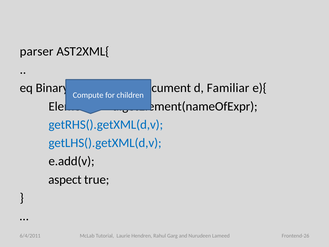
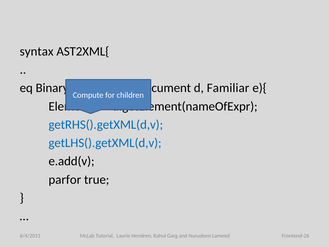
parser: parser -> syntax
aspect: aspect -> parfor
